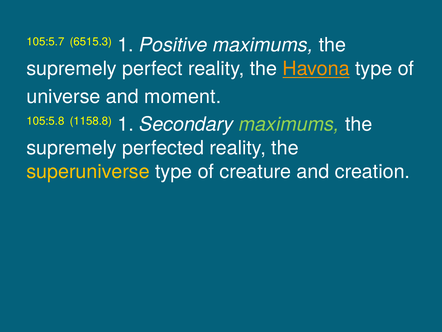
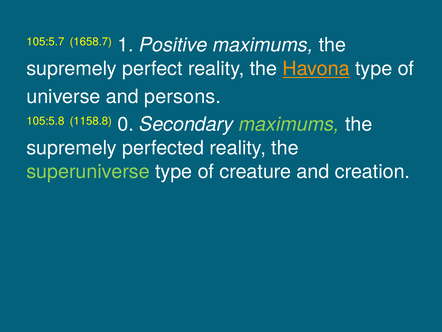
6515.3: 6515.3 -> 1658.7
moment: moment -> persons
1158.8 1: 1 -> 0
superuniverse colour: yellow -> light green
